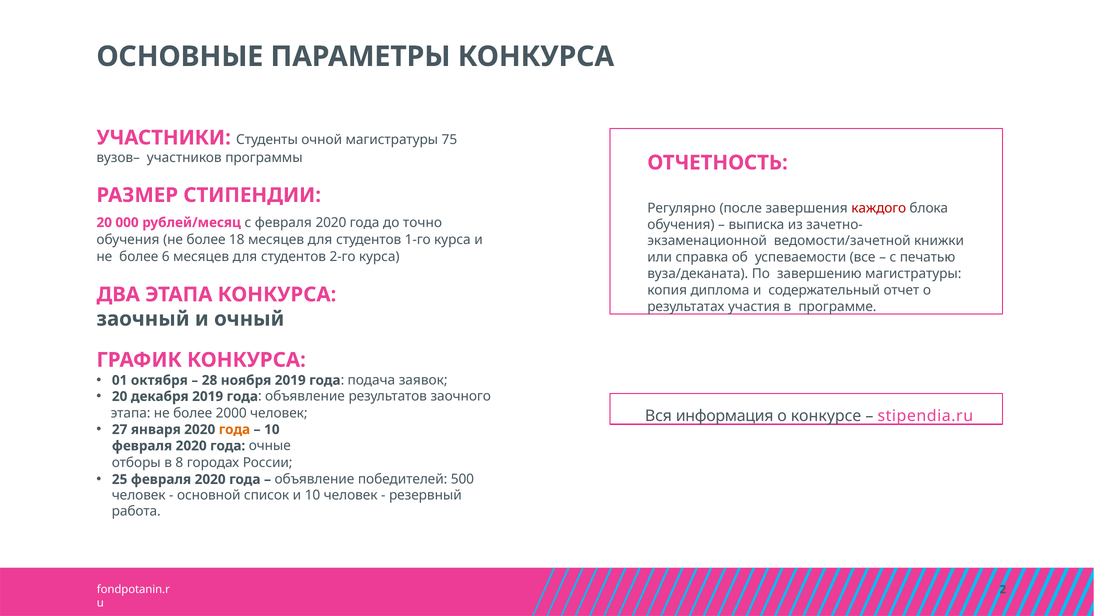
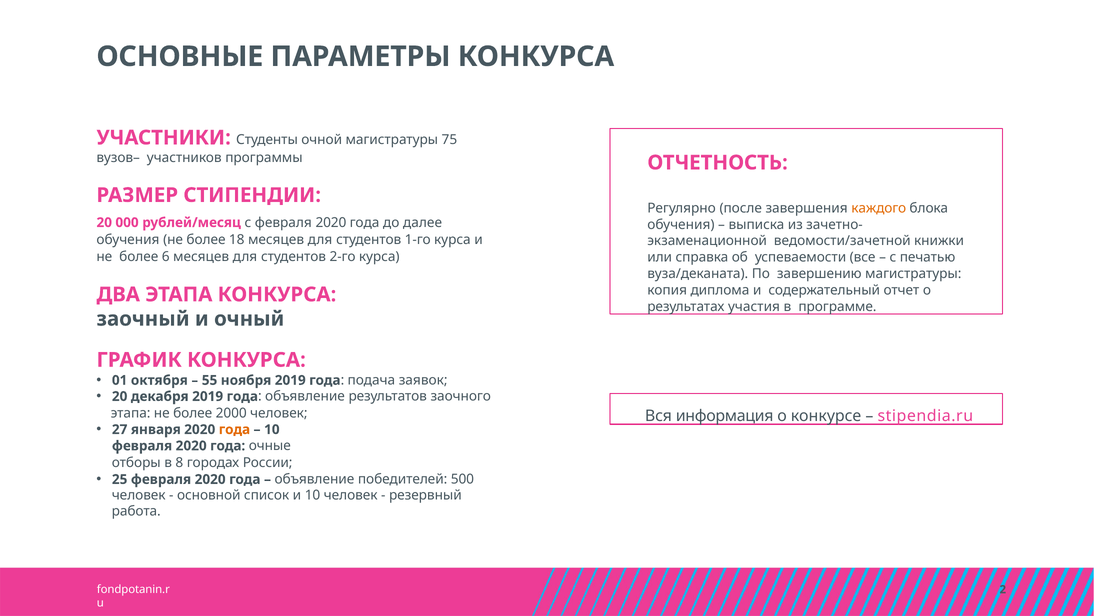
каждого colour: red -> orange
точно: точно -> далее
28: 28 -> 55
